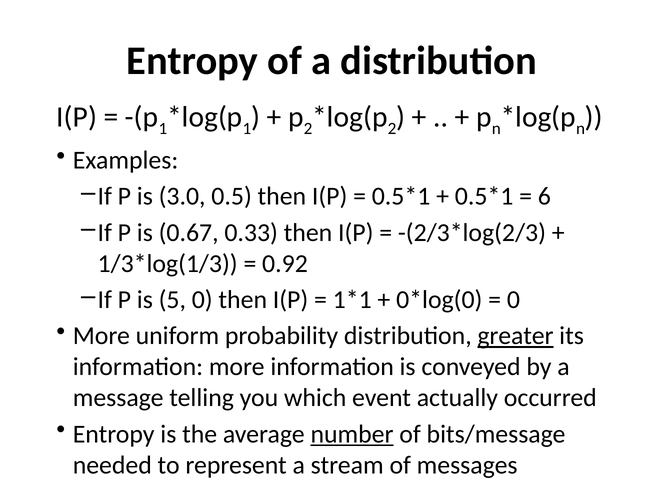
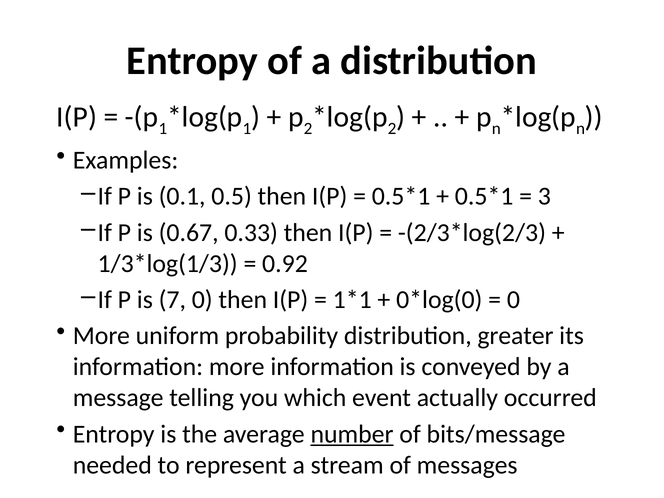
3.0: 3.0 -> 0.1
6: 6 -> 3
5: 5 -> 7
greater underline: present -> none
